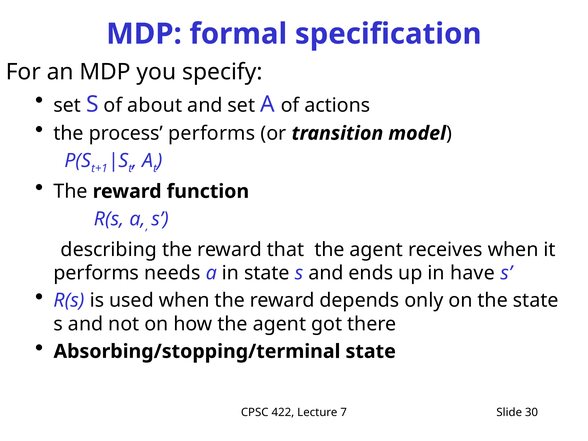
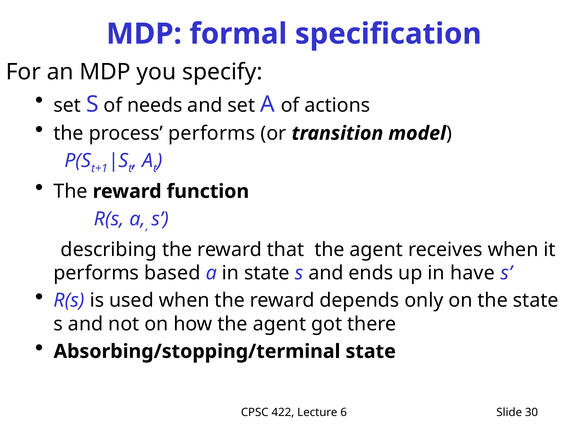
about: about -> needs
needs: needs -> based
7: 7 -> 6
